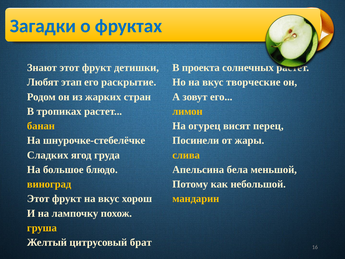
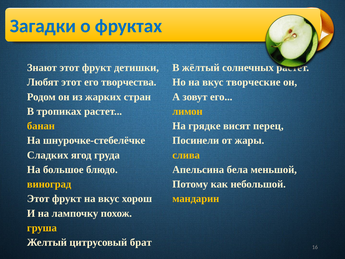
проекта: проекта -> жёлтый
Любят этап: этап -> этот
раскрытие: раскрытие -> творчества
огурец: огурец -> грядке
